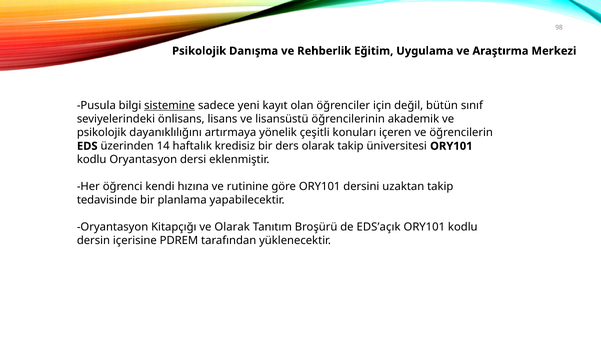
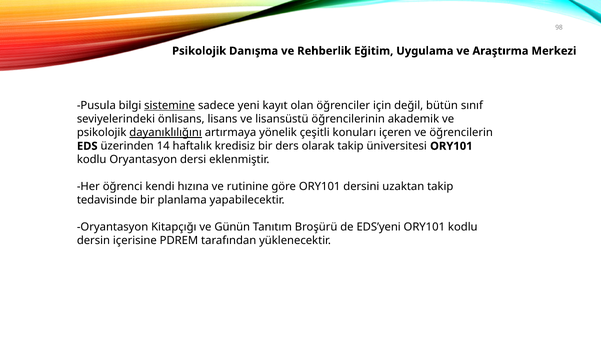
dayanıklılığını underline: none -> present
ve Olarak: Olarak -> Günün
EDS’açık: EDS’açık -> EDS’yeni
